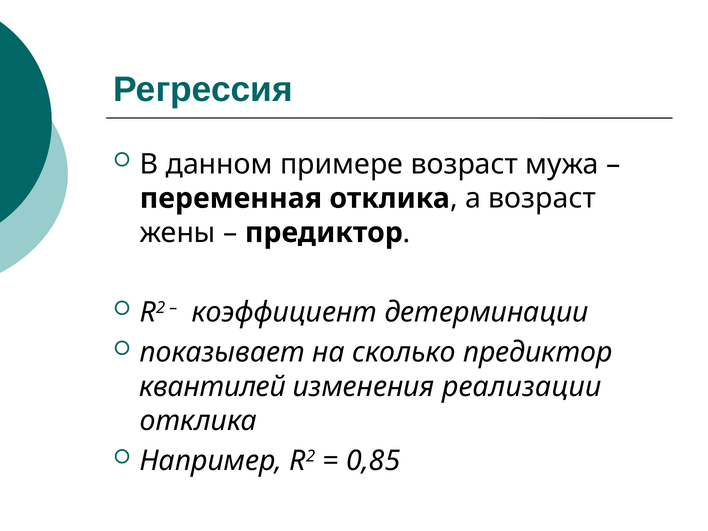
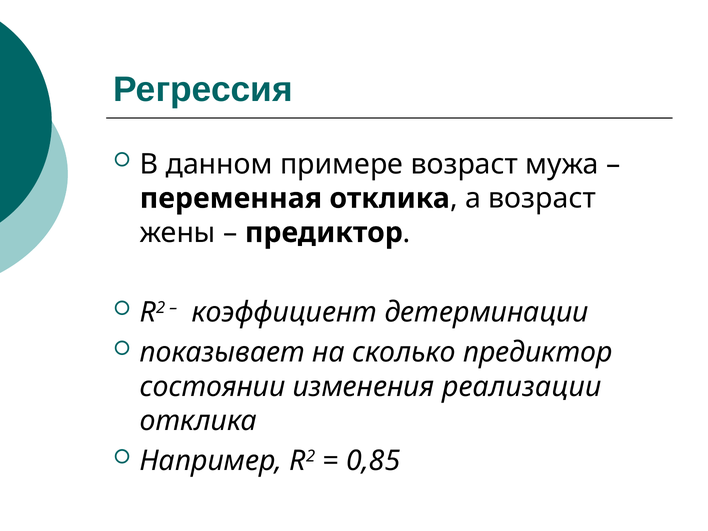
квантилей: квантилей -> состоянии
